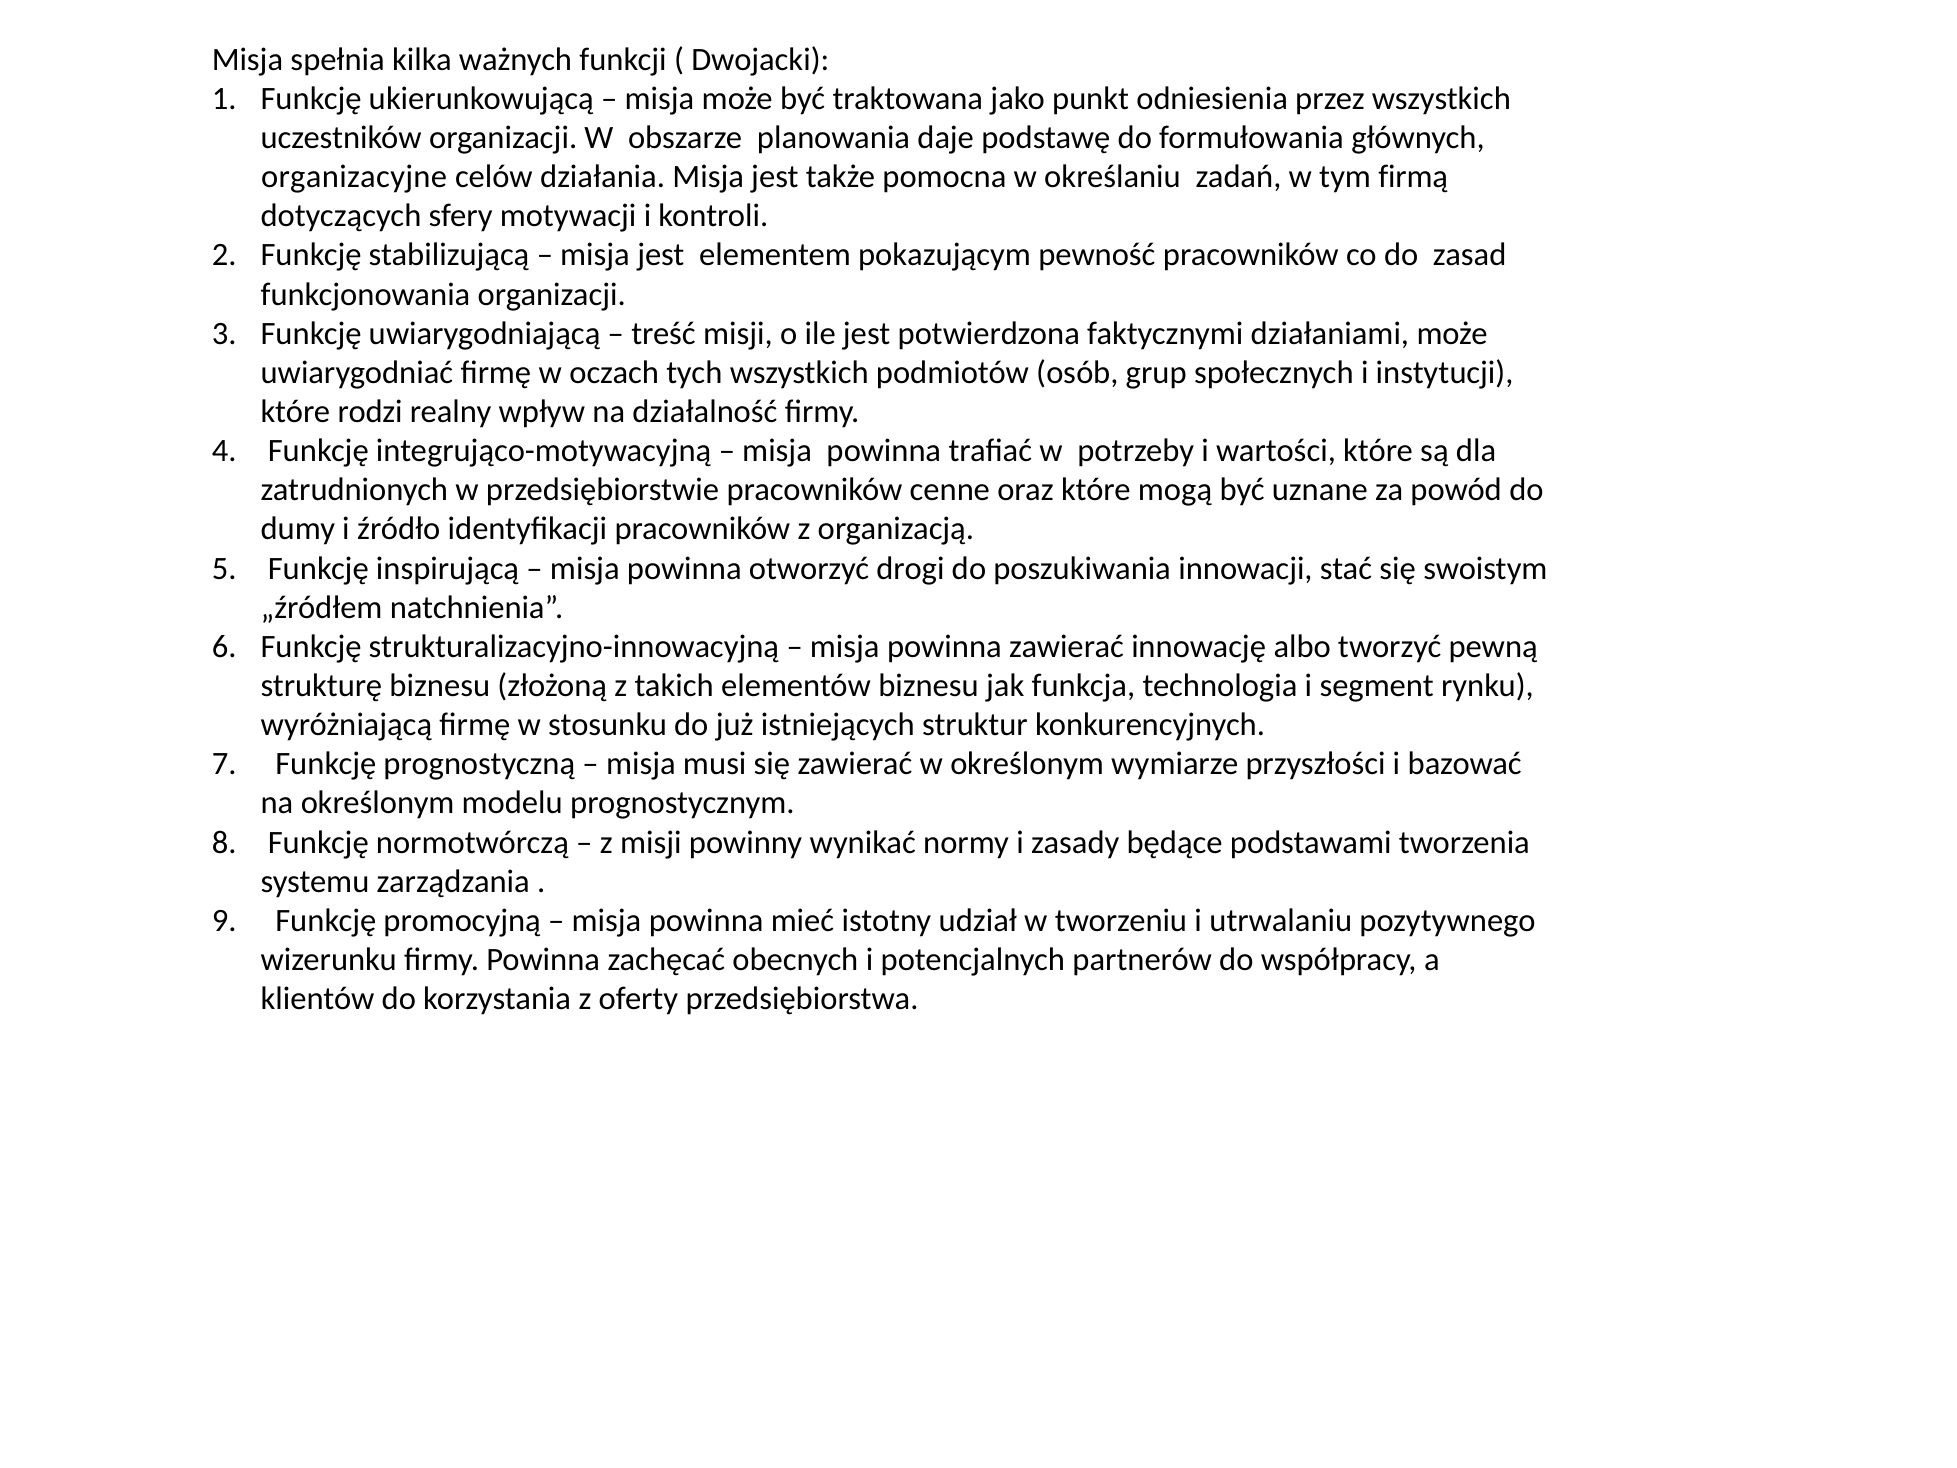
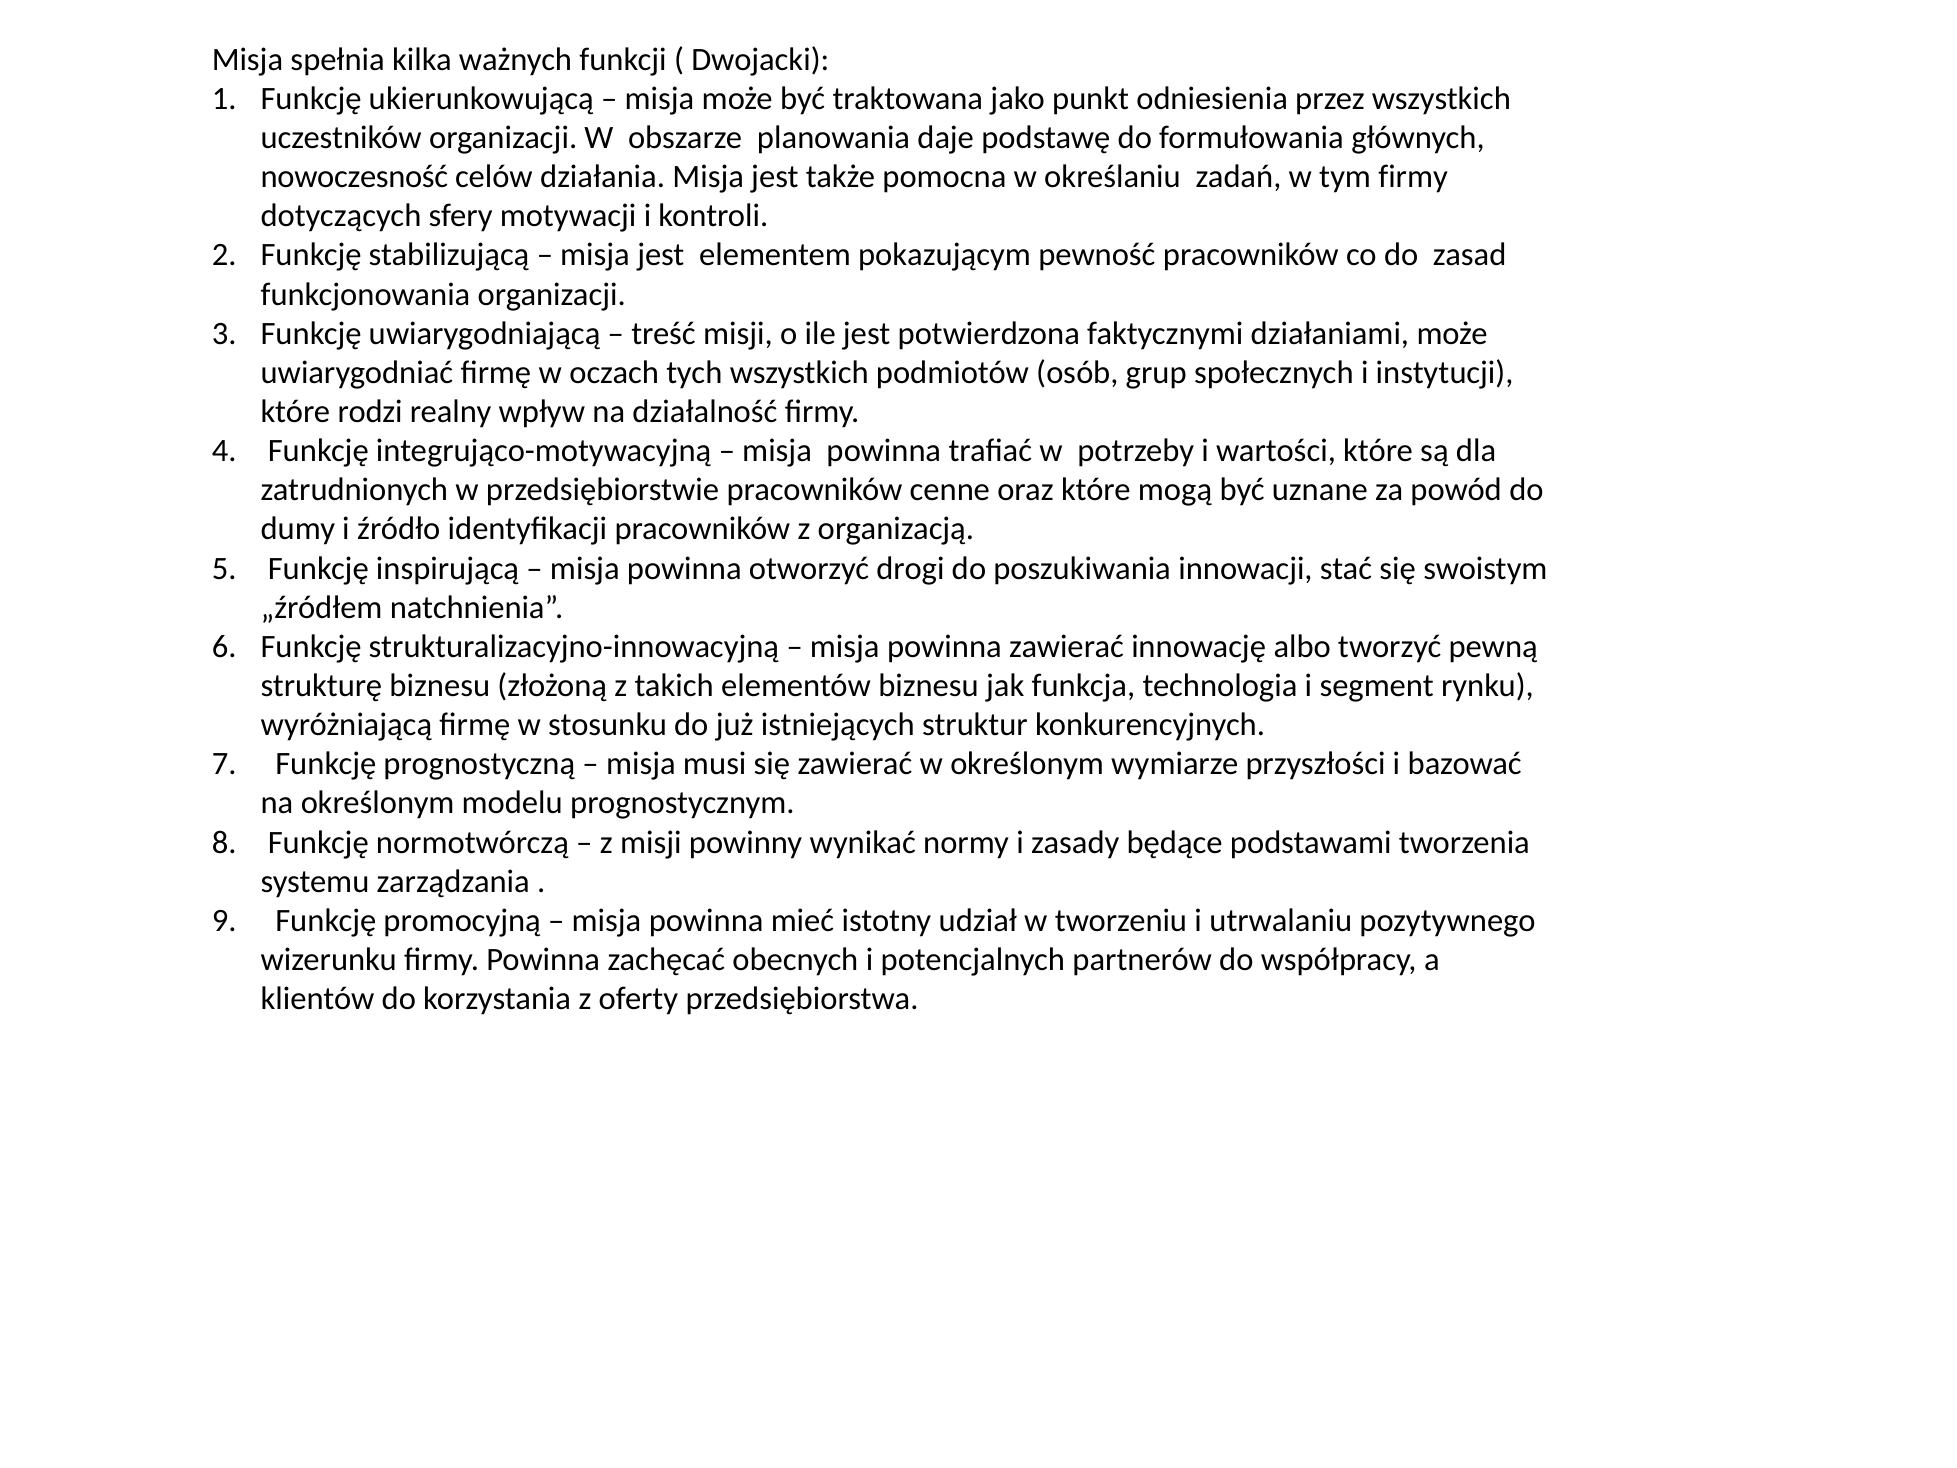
organizacyjne: organizacyjne -> nowoczesność
tym firmą: firmą -> firmy
